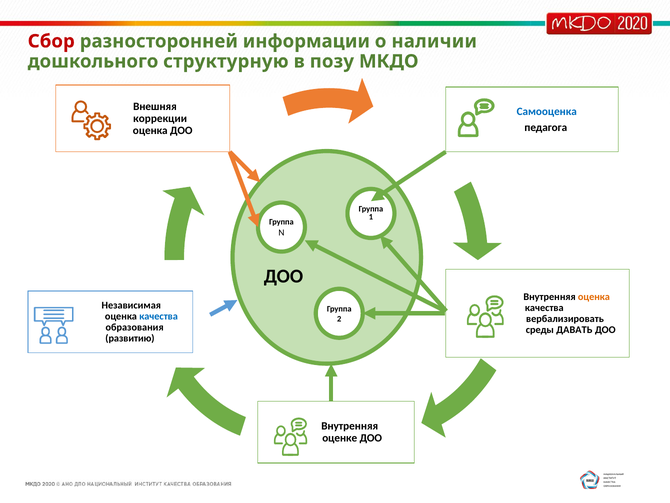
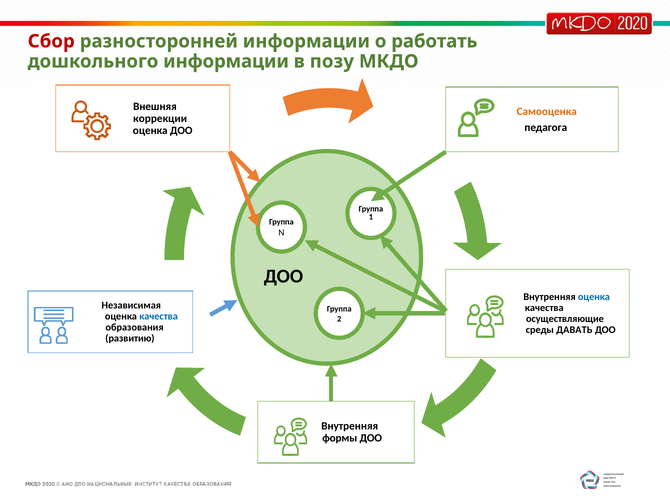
наличии: наличии -> работать
дошкольного структурную: структурную -> информации
Самооценка colour: blue -> orange
оценка at (594, 296) colour: orange -> blue
вербализировать: вербализировать -> осуществляющие
оценке: оценке -> формы
